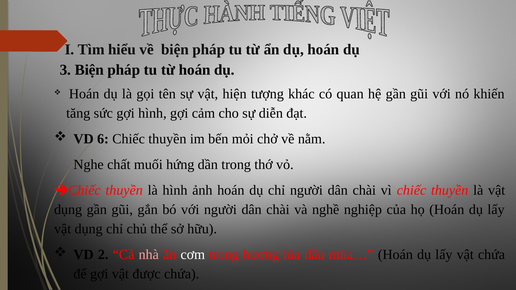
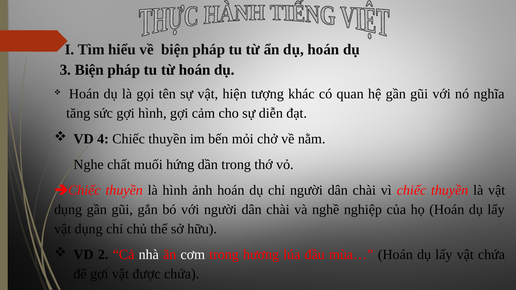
khiến: khiến -> nghĩa
6: 6 -> 4
nhà colour: pink -> white
